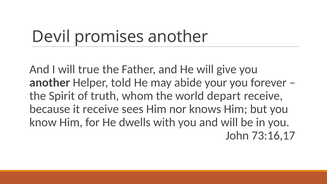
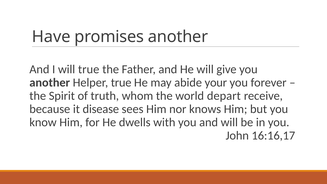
Devil: Devil -> Have
Helper told: told -> true
it receive: receive -> disease
73:16,17: 73:16,17 -> 16:16,17
